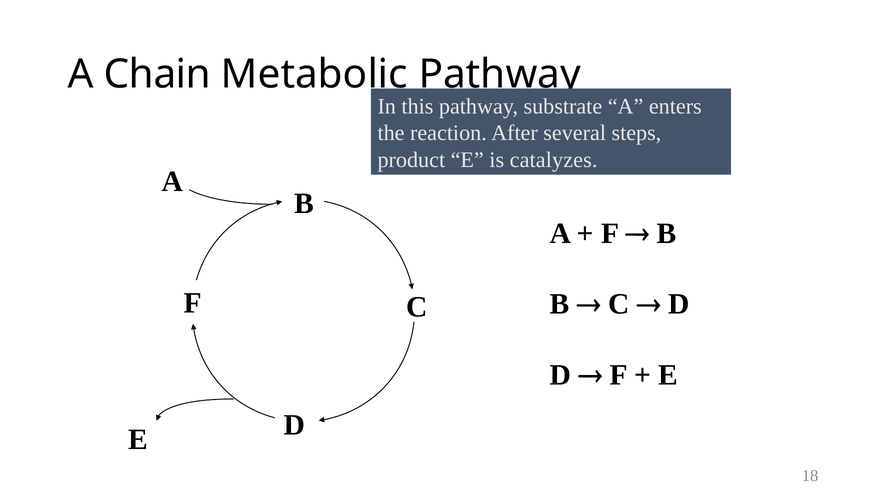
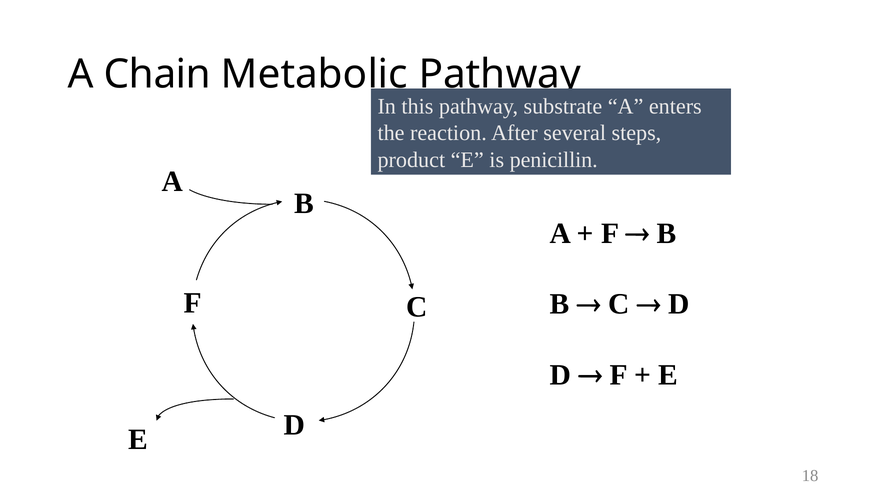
catalyzes: catalyzes -> penicillin
